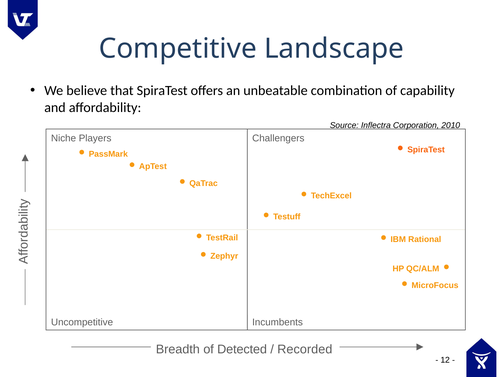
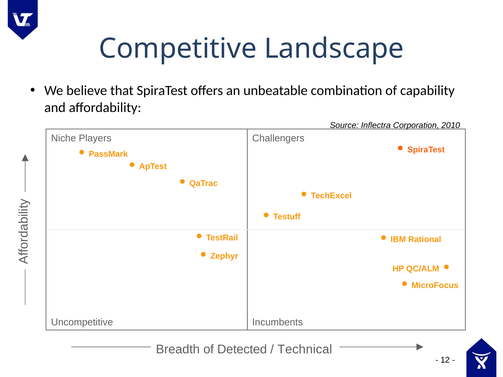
Recorded: Recorded -> Technical
